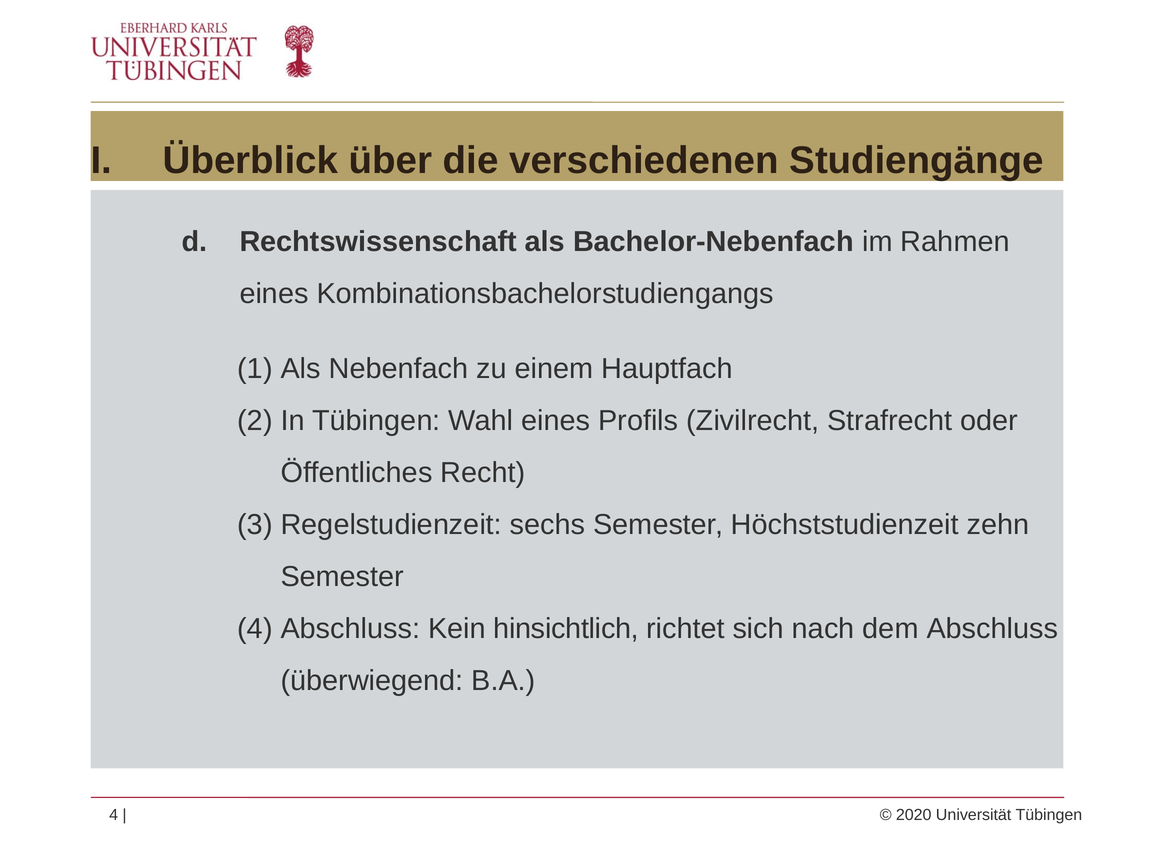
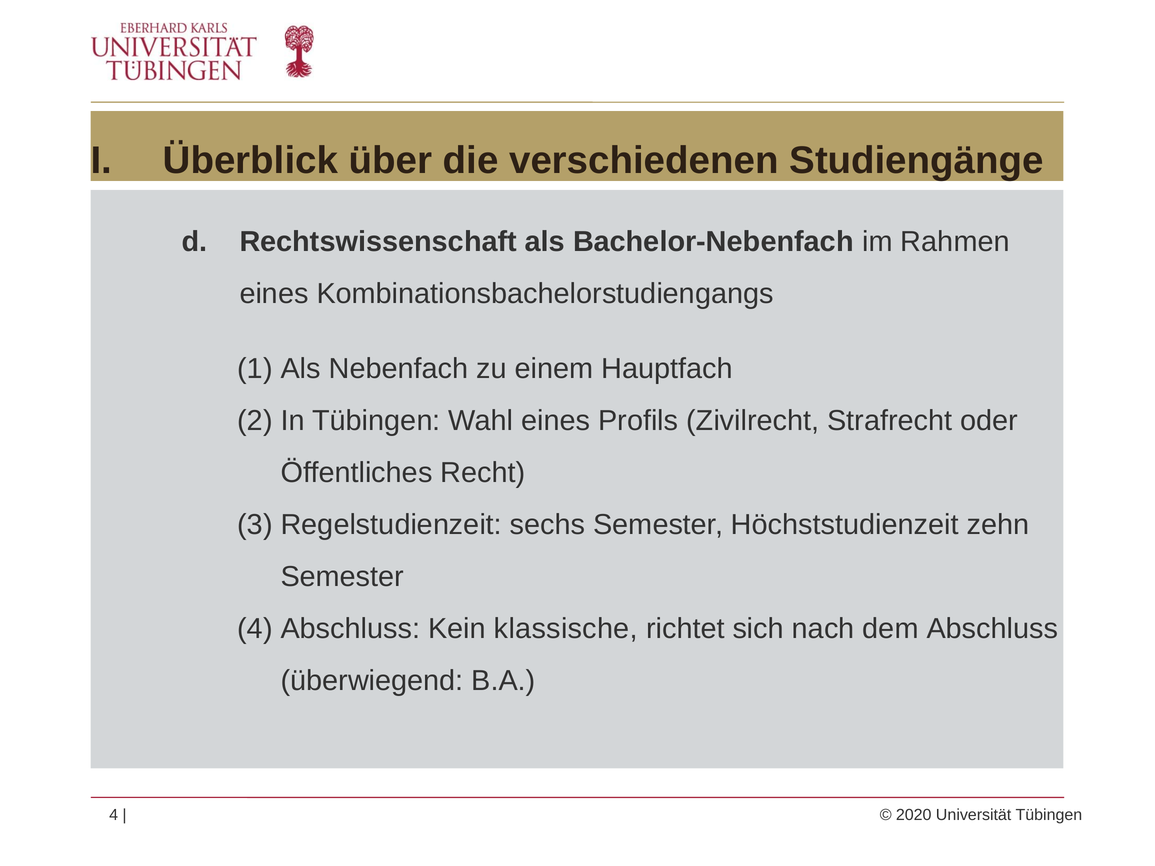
hinsichtlich: hinsichtlich -> klassische
